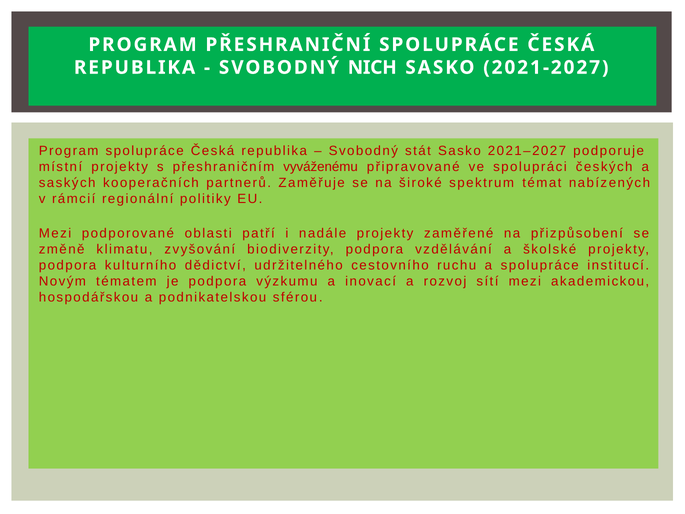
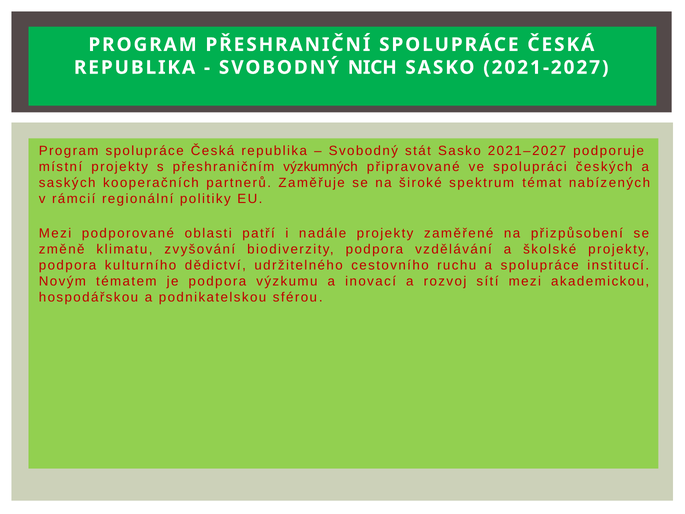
vyváženému: vyváženému -> výzkumných
